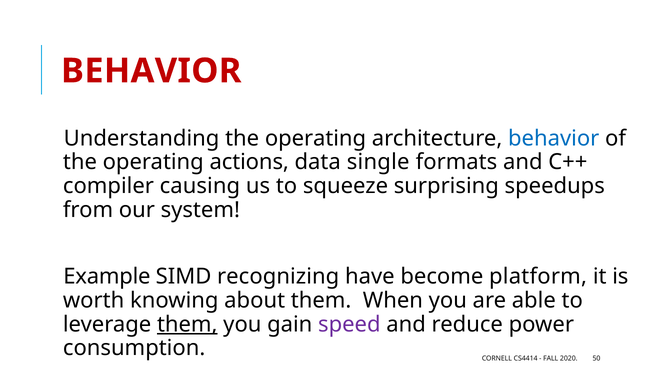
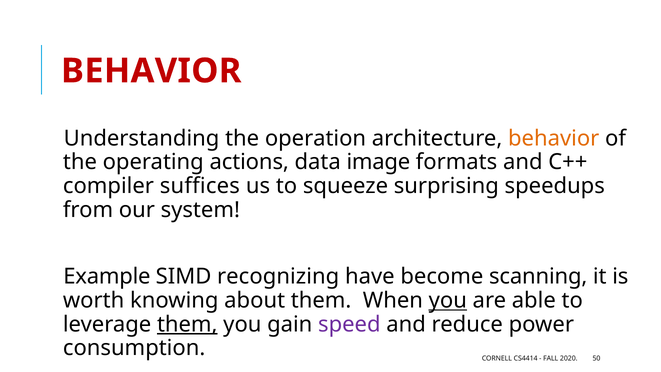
Understanding the operating: operating -> operation
behavior at (554, 138) colour: blue -> orange
single: single -> image
causing: causing -> suffices
platform: platform -> scanning
you at (448, 300) underline: none -> present
